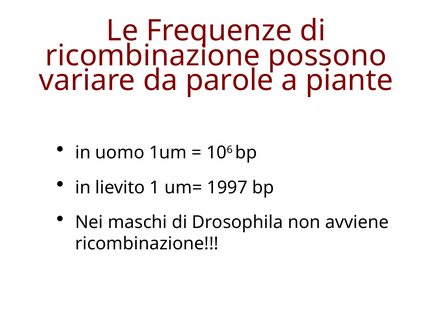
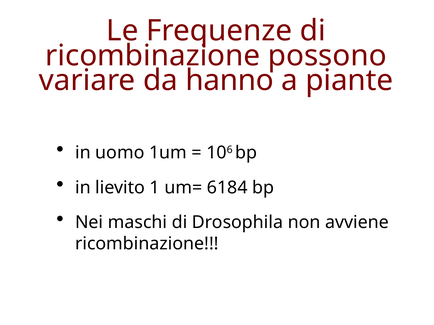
parole: parole -> hanno
1997: 1997 -> 6184
